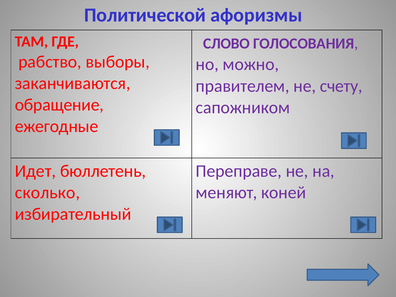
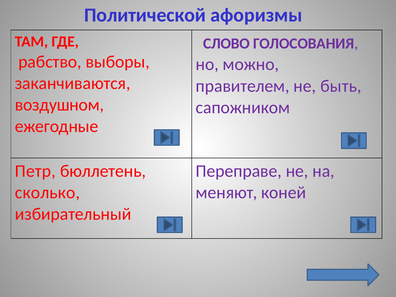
счету: счету -> быть
обращение: обращение -> воздушном
Идет: Идет -> Петр
